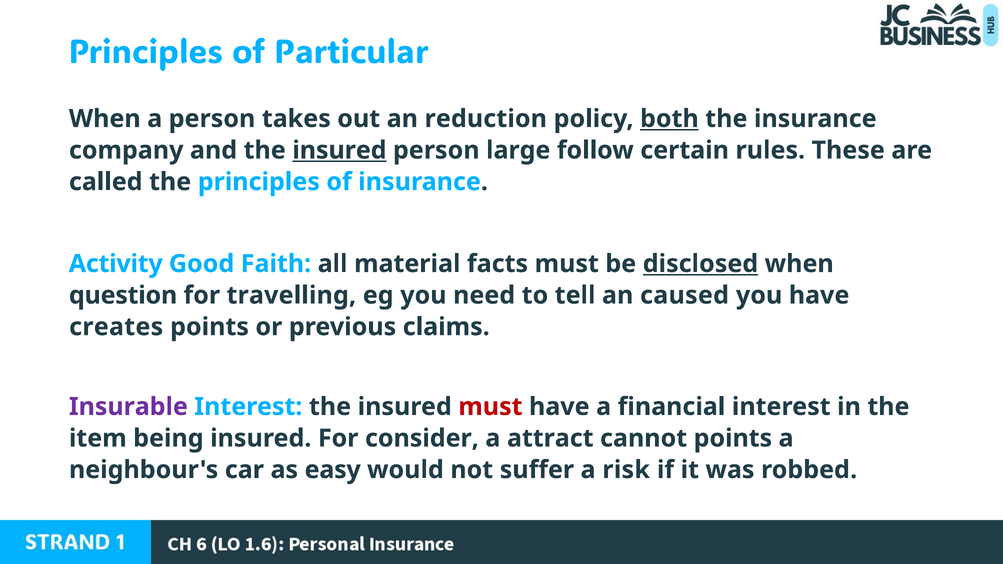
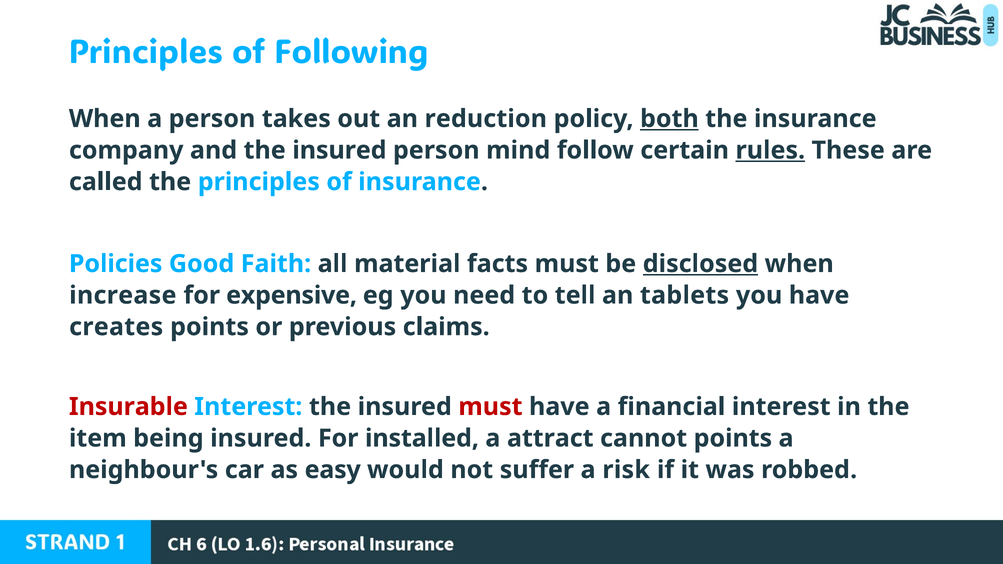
Particular: Particular -> Following
insured at (339, 150) underline: present -> none
large: large -> mind
rules underline: none -> present
Activity: Activity -> Policies
question: question -> increase
travelling: travelling -> expensive
caused: caused -> tablets
Insurable colour: purple -> red
consider: consider -> installed
